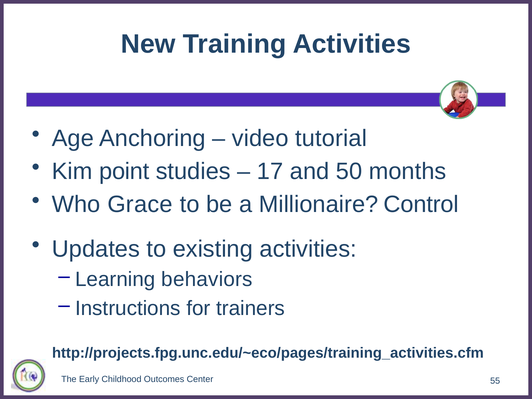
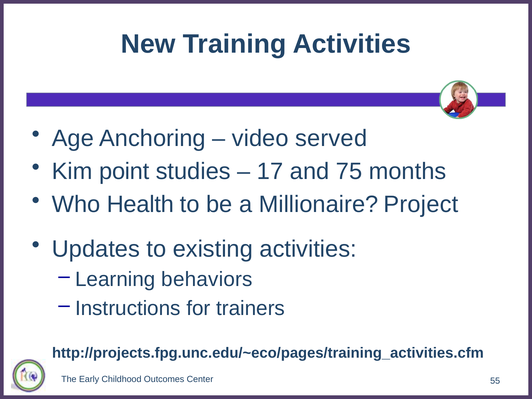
tutorial: tutorial -> served
50: 50 -> 75
Grace: Grace -> Health
Control: Control -> Project
